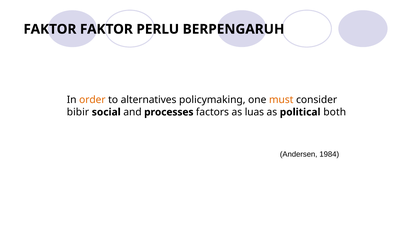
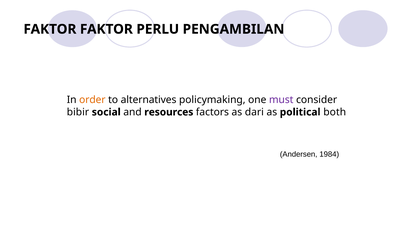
BERPENGARUH: BERPENGARUH -> PENGAMBILAN
must colour: orange -> purple
processes: processes -> resources
luas: luas -> dari
